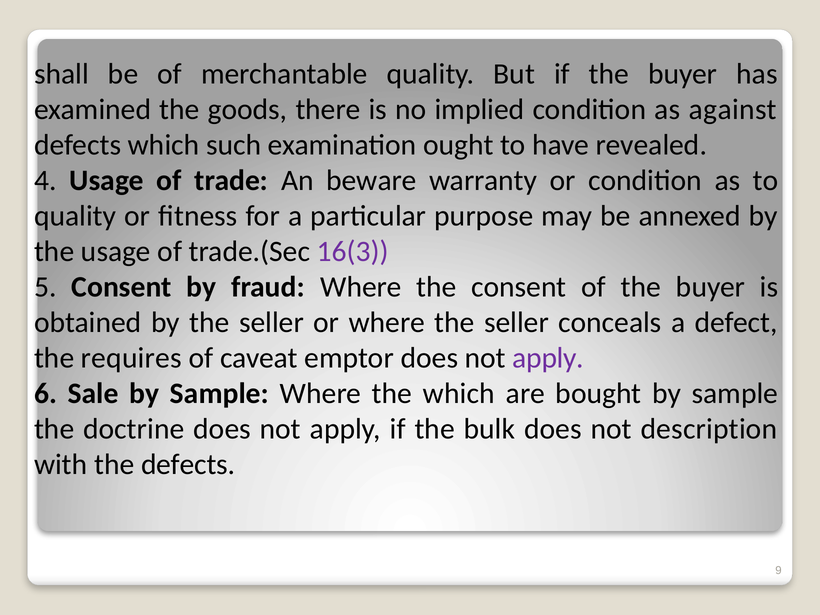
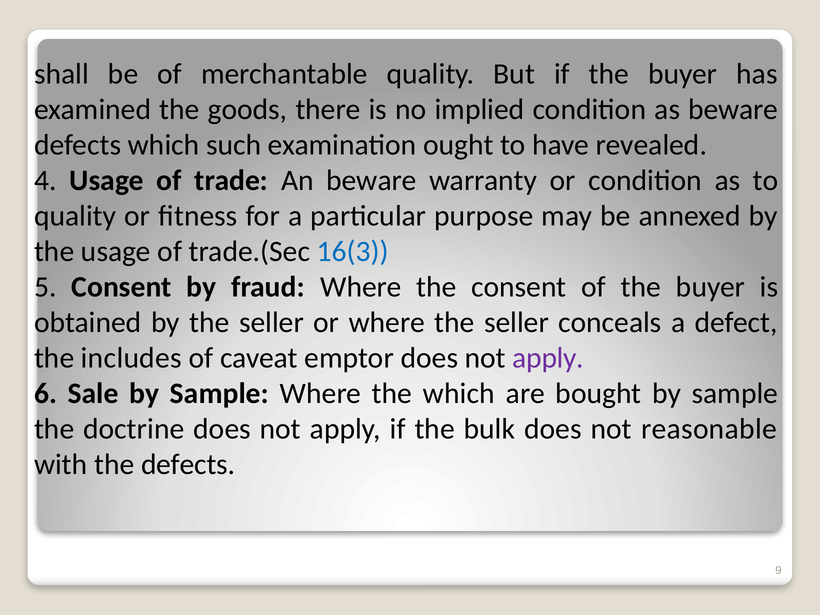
as against: against -> beware
16(3 colour: purple -> blue
requires: requires -> includes
description: description -> reasonable
